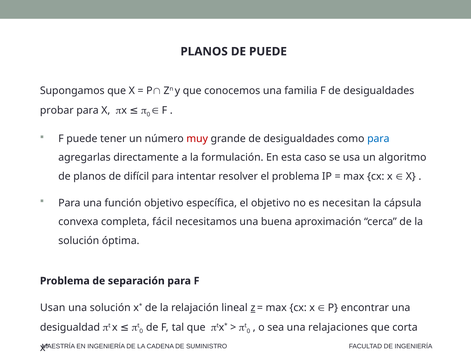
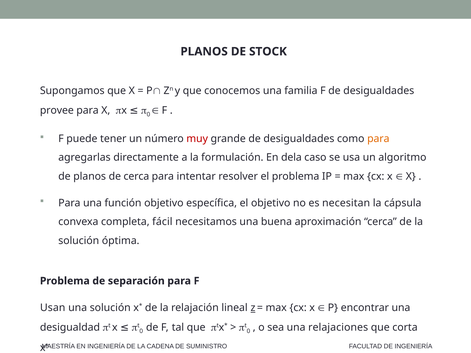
DE PUEDE: PUEDE -> STOCK
probar: probar -> provee
para at (378, 139) colour: blue -> orange
esta: esta -> dela
de difícil: difícil -> cerca
